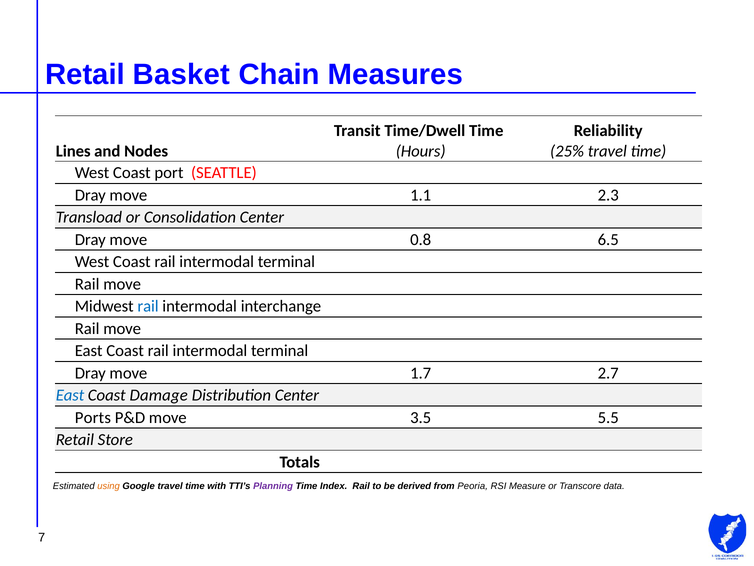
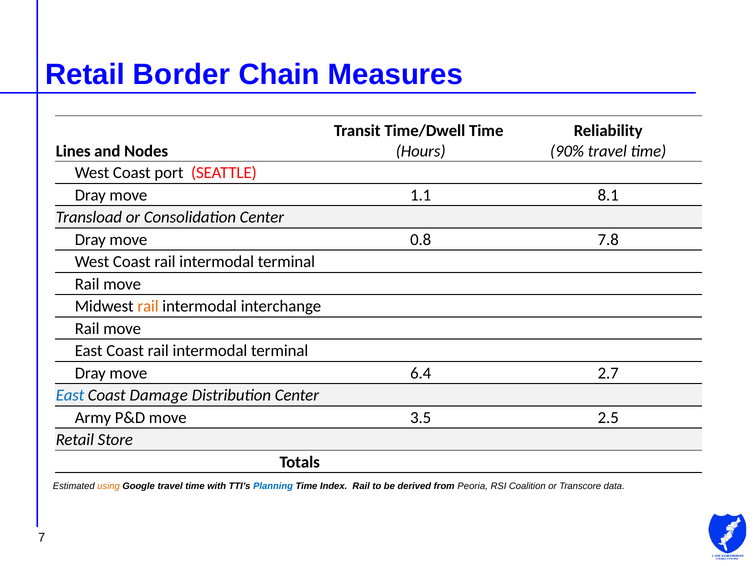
Basket: Basket -> Border
25%: 25% -> 90%
2.3: 2.3 -> 8.1
6.5: 6.5 -> 7.8
rail at (148, 306) colour: blue -> orange
1.7: 1.7 -> 6.4
Ports: Ports -> Army
5.5: 5.5 -> 2.5
Planning colour: purple -> blue
Measure: Measure -> Coalition
